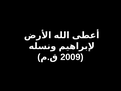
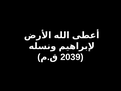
2009: 2009 -> 2039
